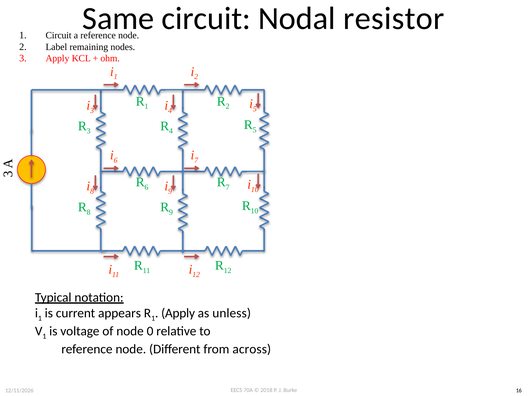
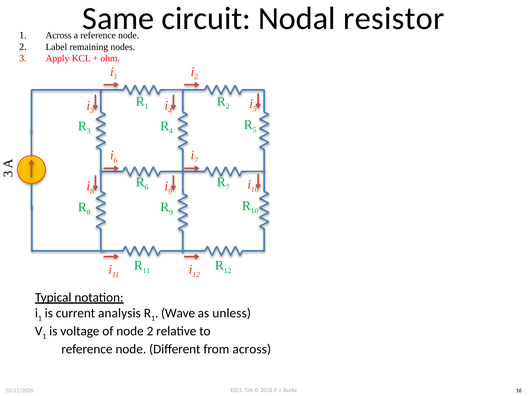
1 Circuit: Circuit -> Across
appears: appears -> analysis
Apply at (178, 313): Apply -> Wave
of node 0: 0 -> 2
